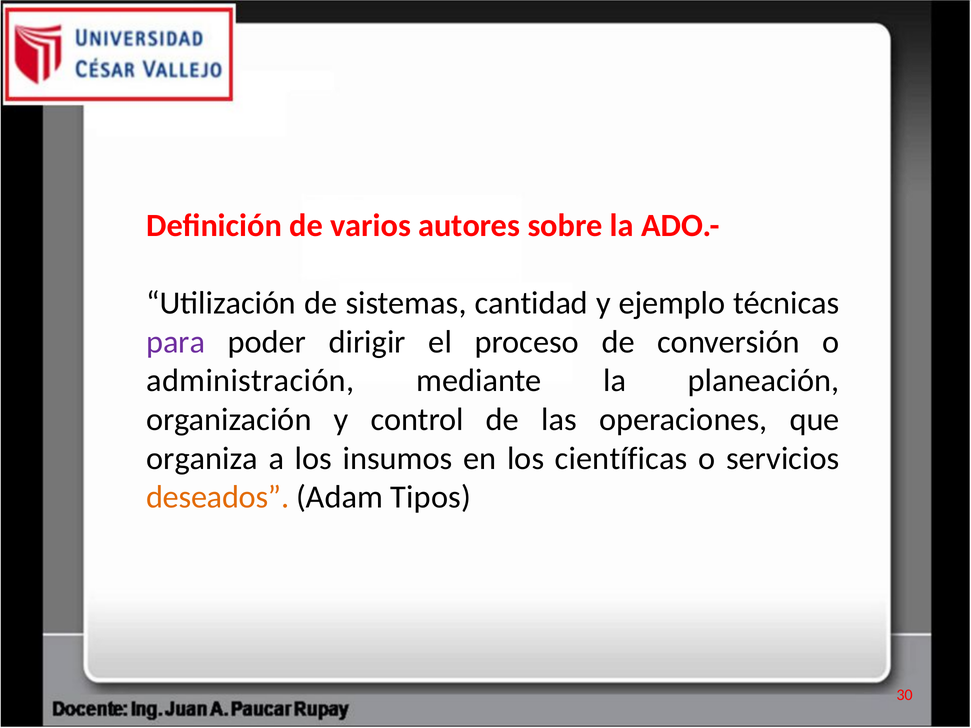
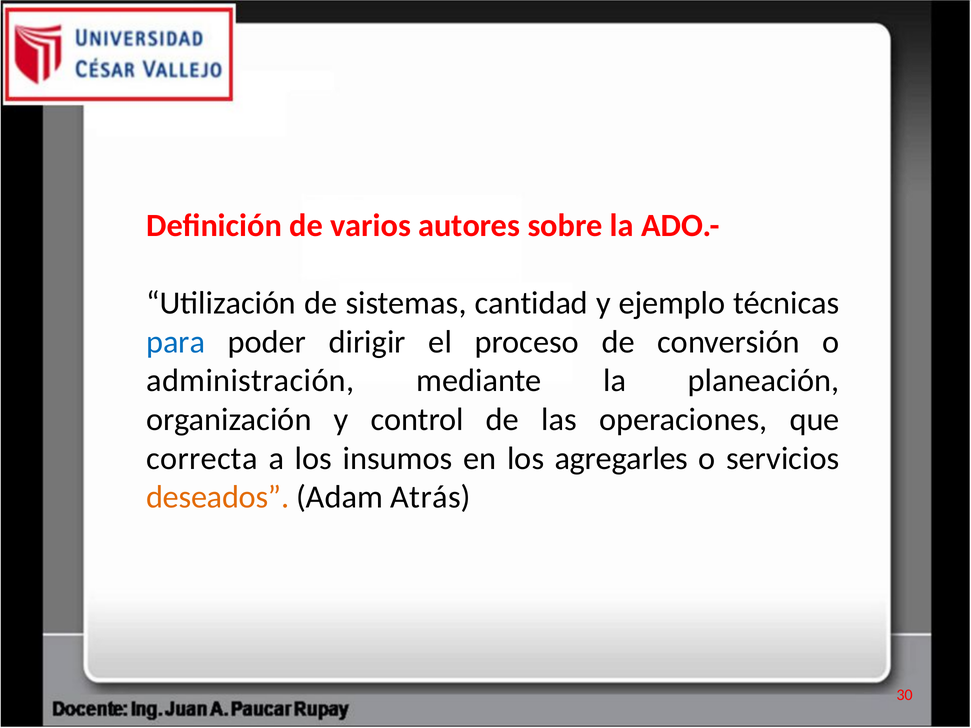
para colour: purple -> blue
organiza: organiza -> correcta
científicas: científicas -> agregarles
Tipos: Tipos -> Atrás
